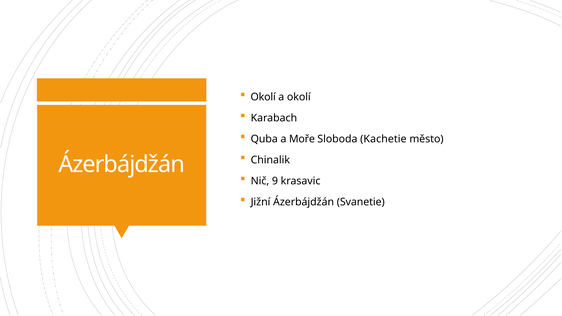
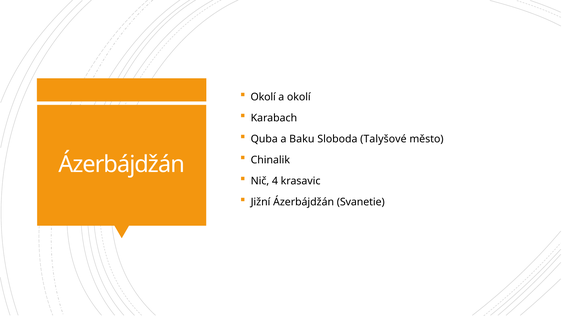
Moře: Moře -> Baku
Kachetie: Kachetie -> Talyšové
9: 9 -> 4
